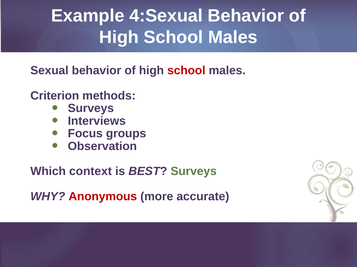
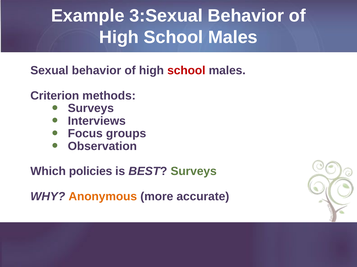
4:Sexual: 4:Sexual -> 3:Sexual
context: context -> policies
Anonymous colour: red -> orange
